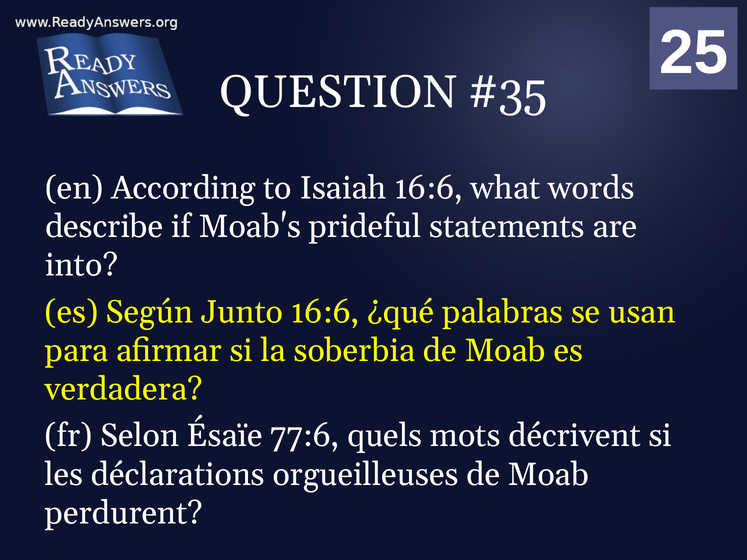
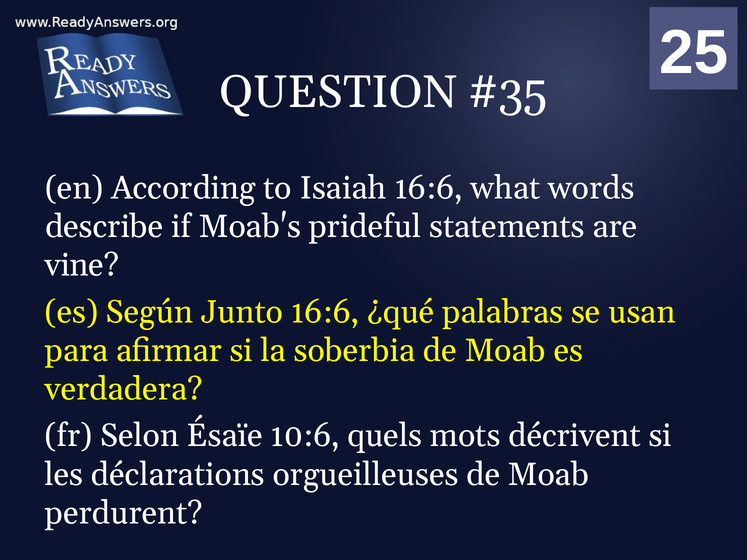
into: into -> vine
77:6: 77:6 -> 10:6
